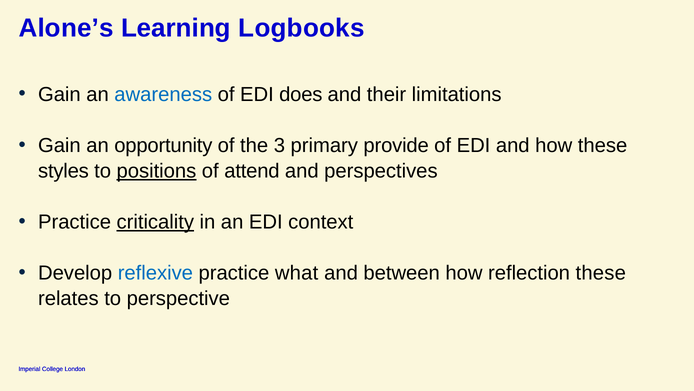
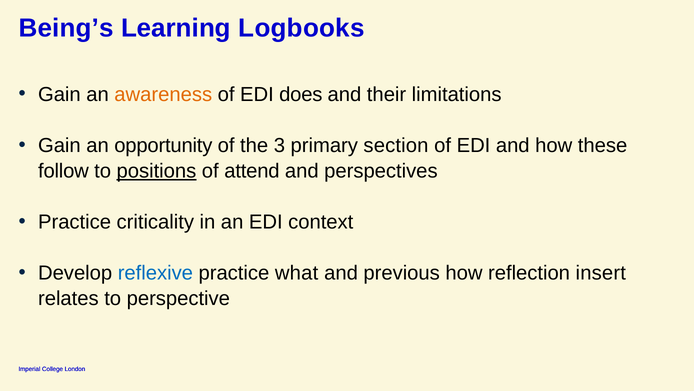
Alone’s: Alone’s -> Being’s
awareness colour: blue -> orange
provide: provide -> section
styles: styles -> follow
criticality underline: present -> none
between: between -> previous
reflection these: these -> insert
